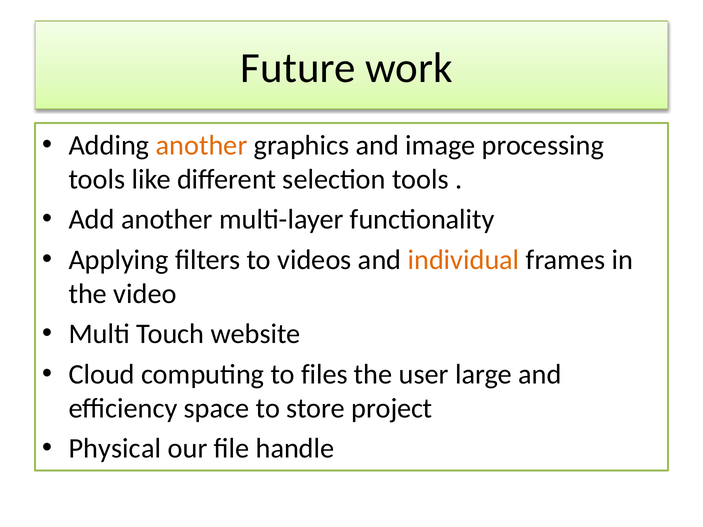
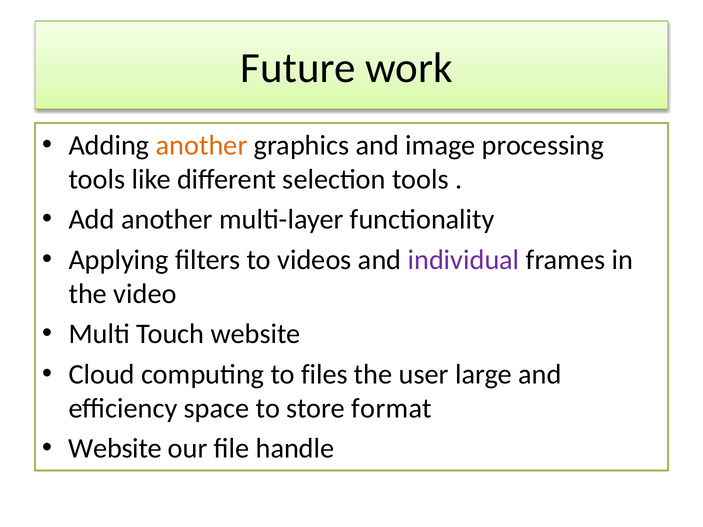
individual colour: orange -> purple
project: project -> format
Physical at (115, 449): Physical -> Website
